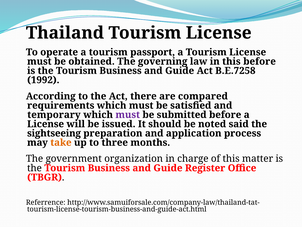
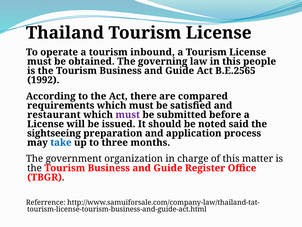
passport: passport -> inbound
this before: before -> people
B.E.7258: B.E.7258 -> B.E.2565
temporary: temporary -> restaurant
take colour: orange -> blue
